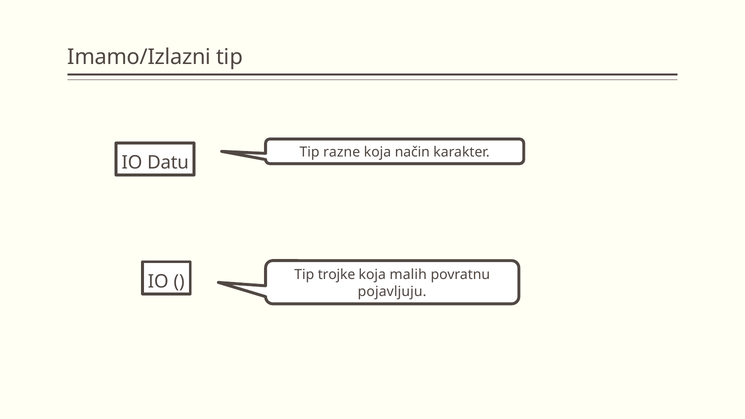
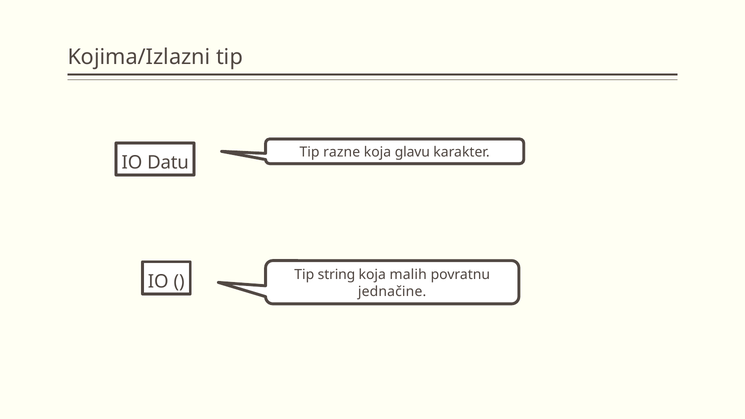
Imamo/Izlazni: Imamo/Izlazni -> Kojima/Izlazni
način: način -> glavu
trojke: trojke -> string
pojavljuju: pojavljuju -> jednačine
